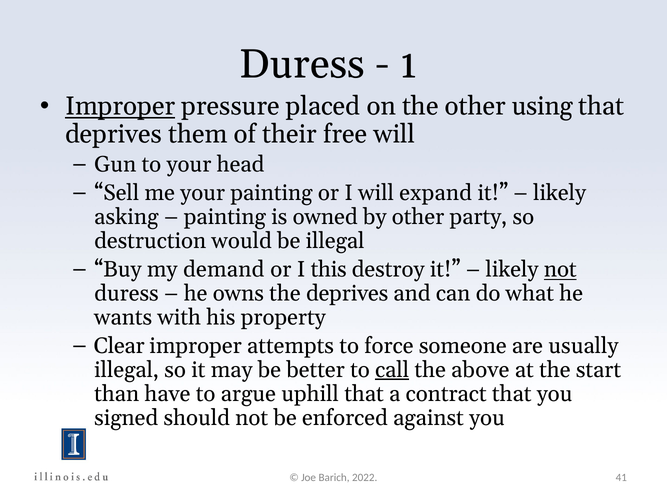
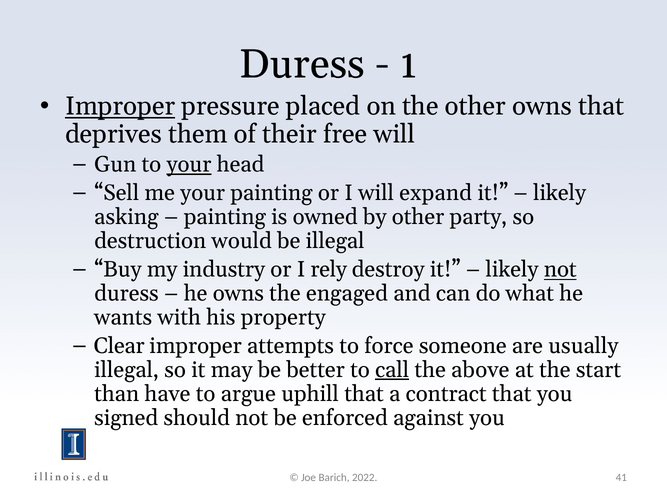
other using: using -> owns
your at (189, 165) underline: none -> present
demand: demand -> industry
this: this -> rely
the deprives: deprives -> engaged
